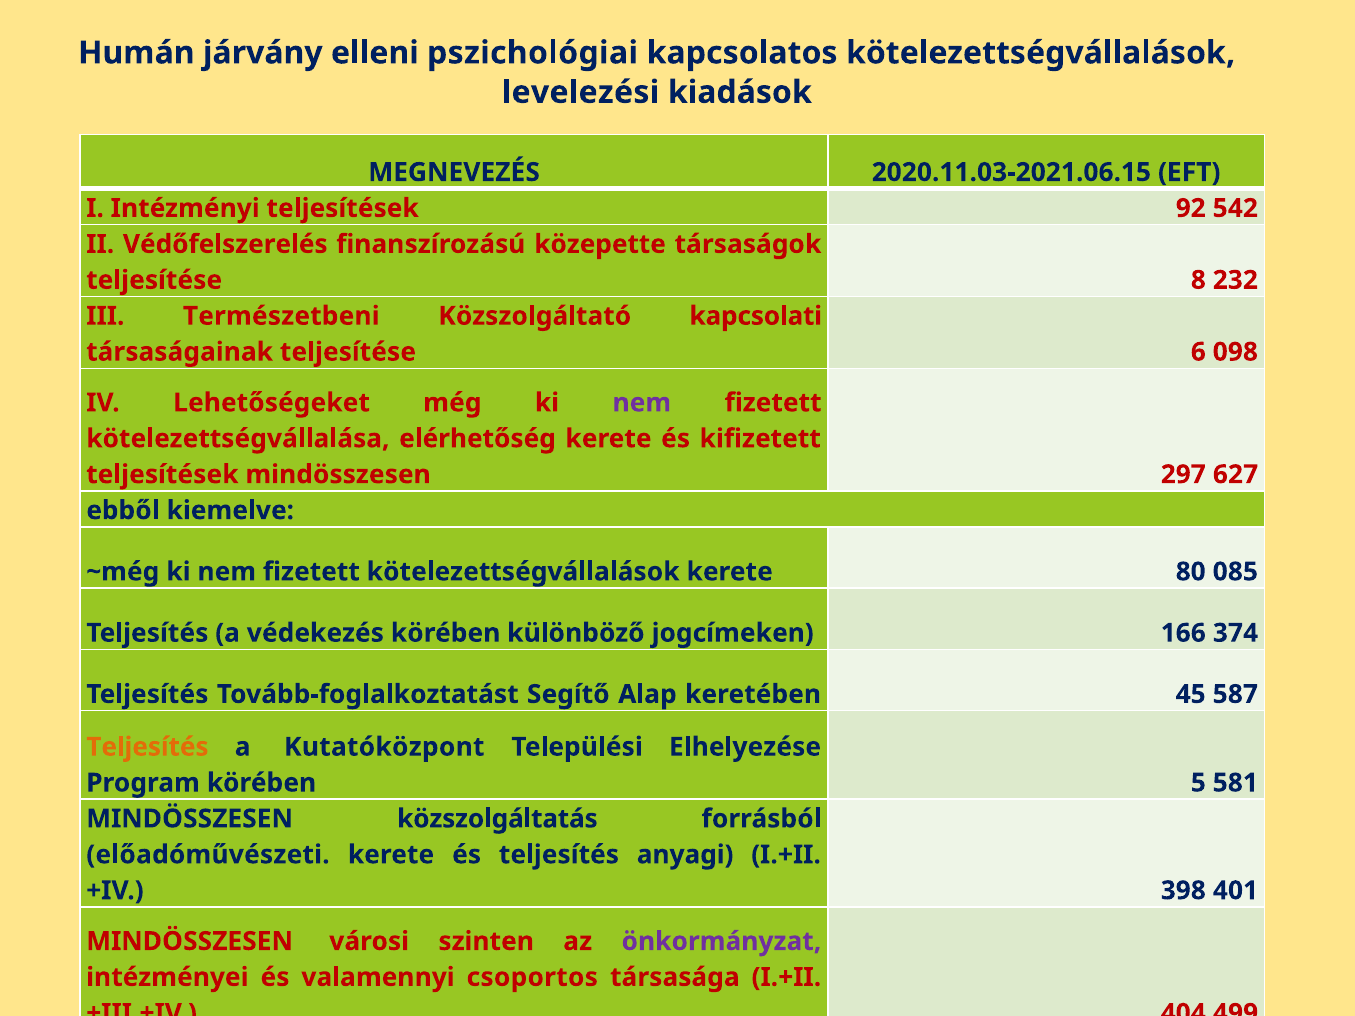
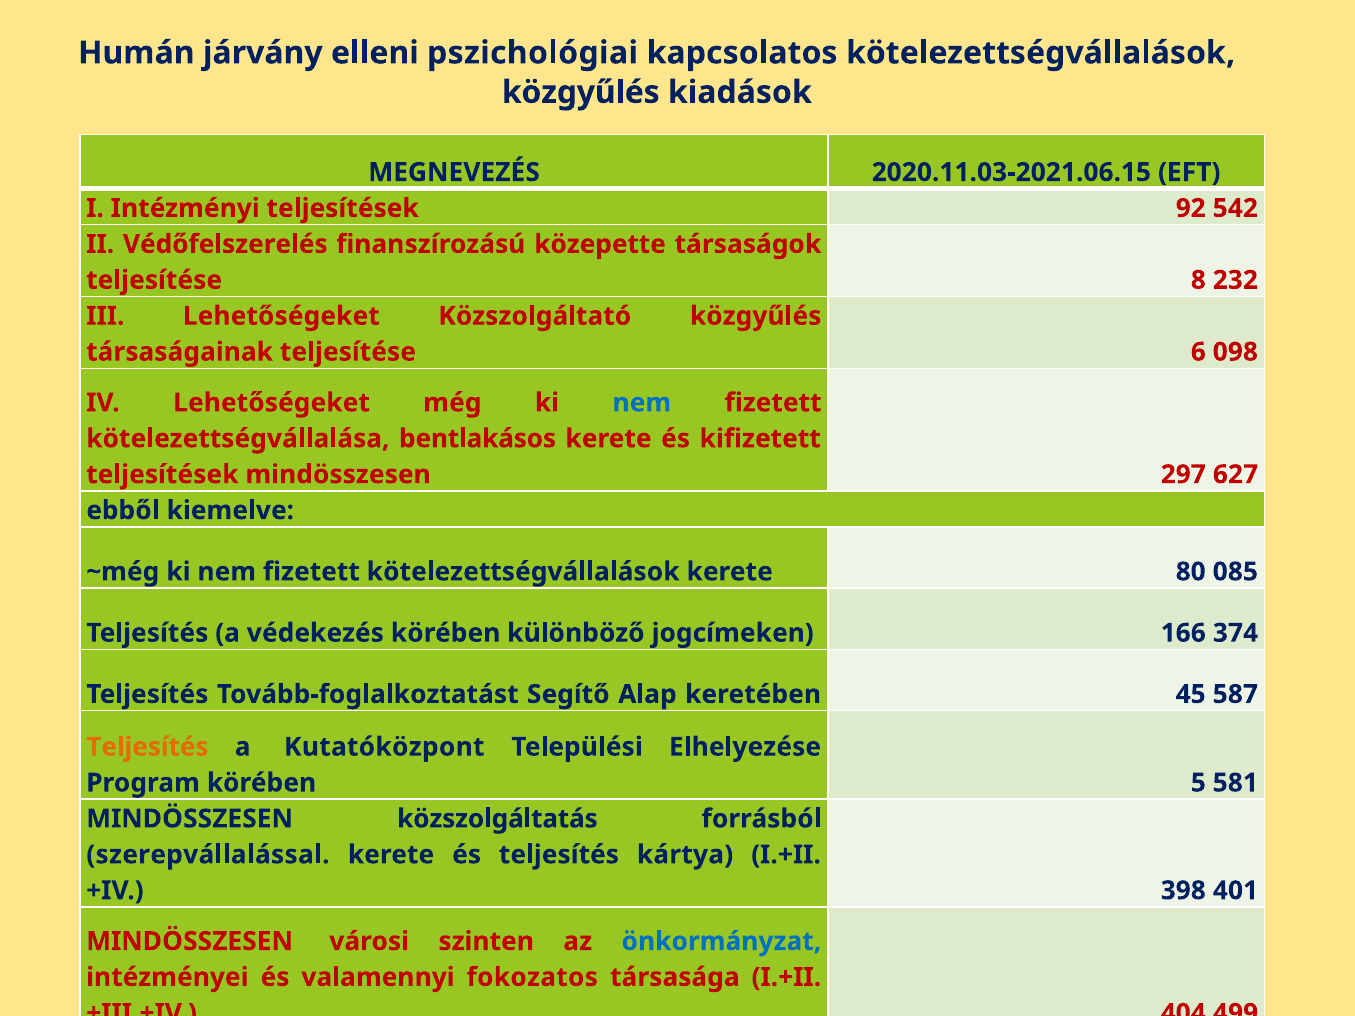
levelezési at (581, 92): levelezési -> közgyűlés
III Természetbeni: Természetbeni -> Lehetőségeket
Közszolgáltató kapcsolati: kapcsolati -> közgyűlés
nem at (642, 403) colour: purple -> blue
elérhetőség: elérhetőség -> bentlakásos
előadóművészeti: előadóművészeti -> szerepvállalással
anyagi: anyagi -> kártya
önkormányzat colour: purple -> blue
csoportos: csoportos -> fokozatos
